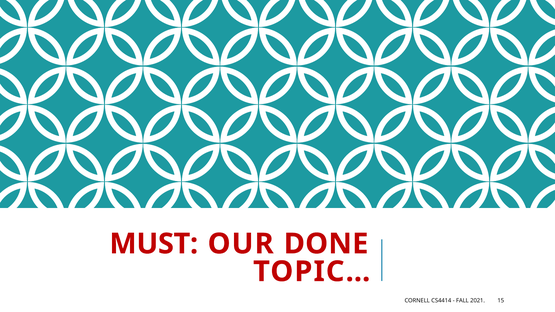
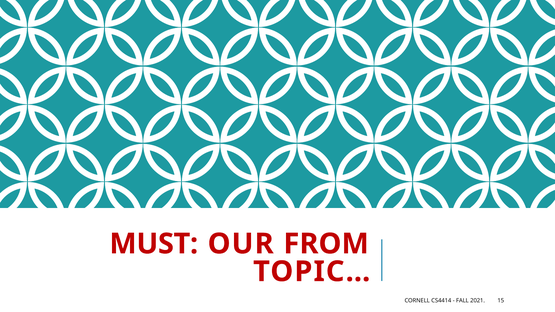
DONE: DONE -> FROM
